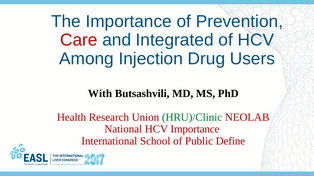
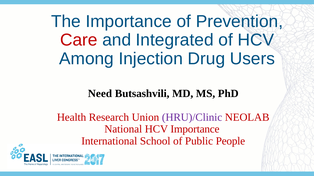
With: With -> Need
HRU)/Clinic colour: green -> purple
Define: Define -> People
